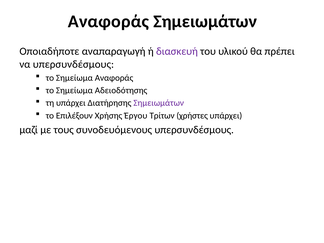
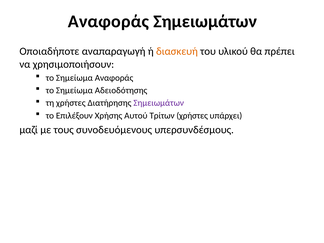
διασκευή colour: purple -> orange
να υπερσυνδέσμους: υπερσυνδέσμους -> χρησιμοποιήσουν
τη υπάρχει: υπάρχει -> χρήστες
Έργου: Έργου -> Αυτού
